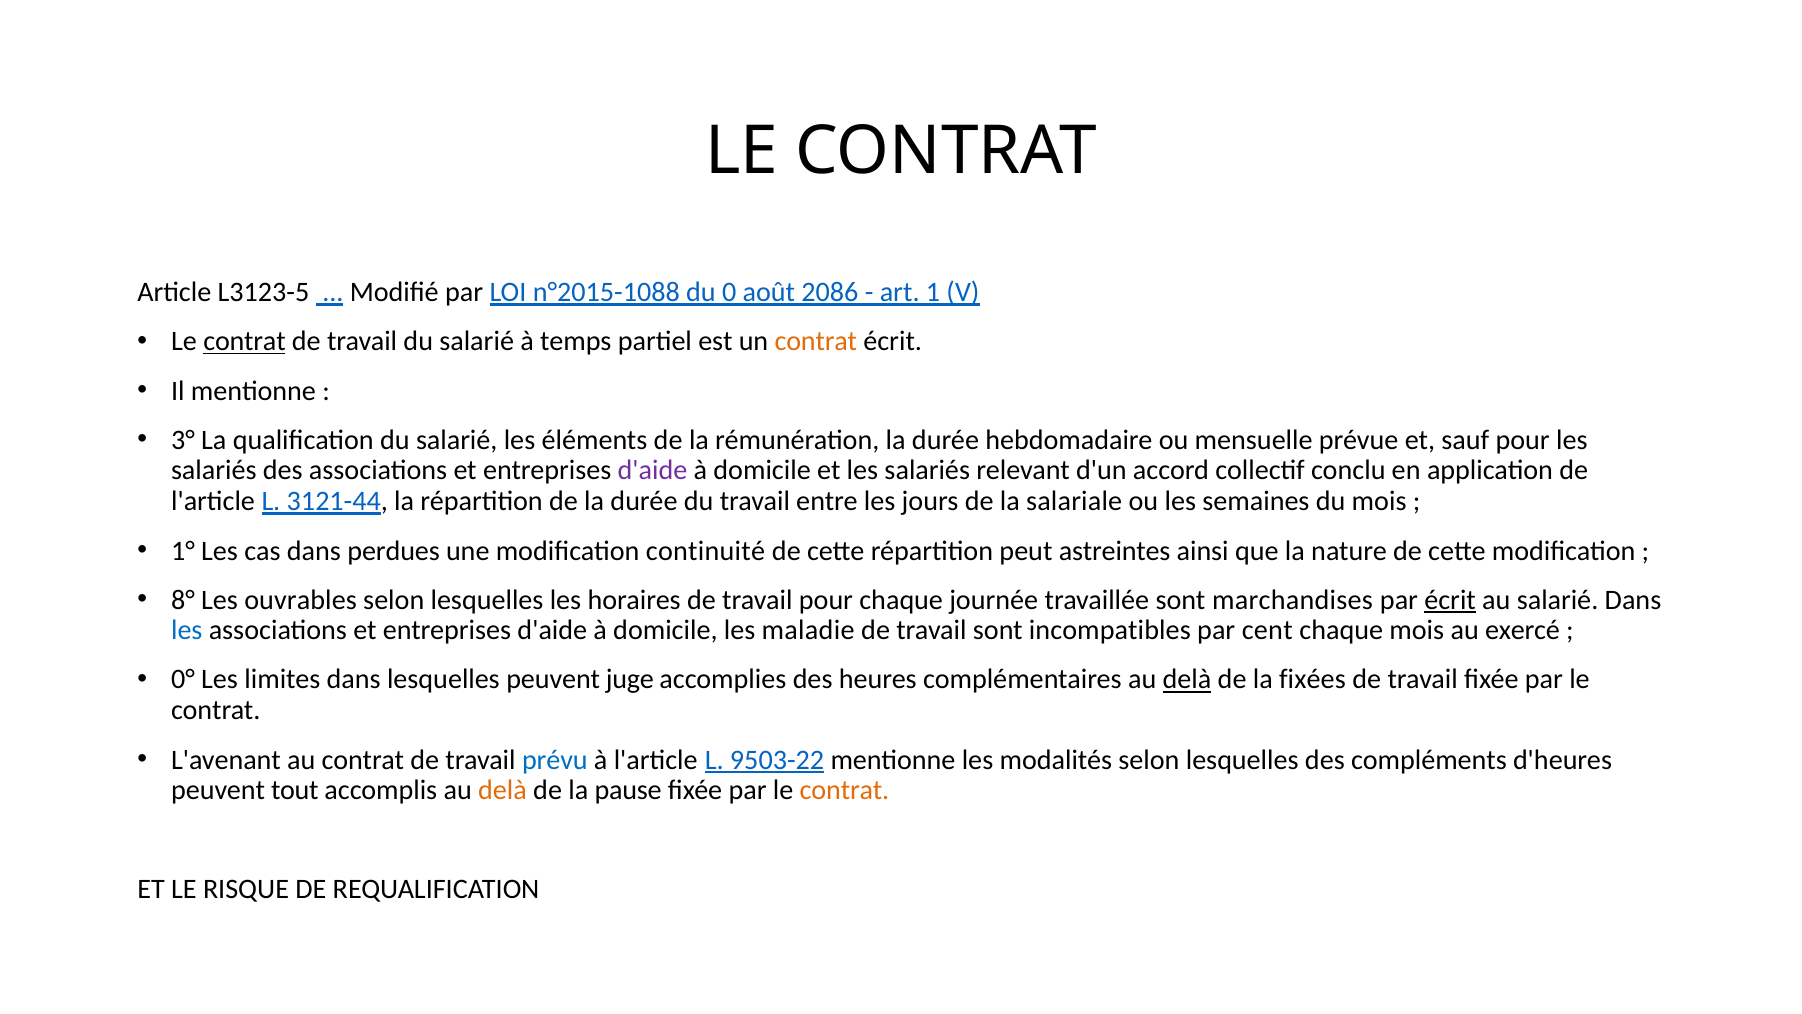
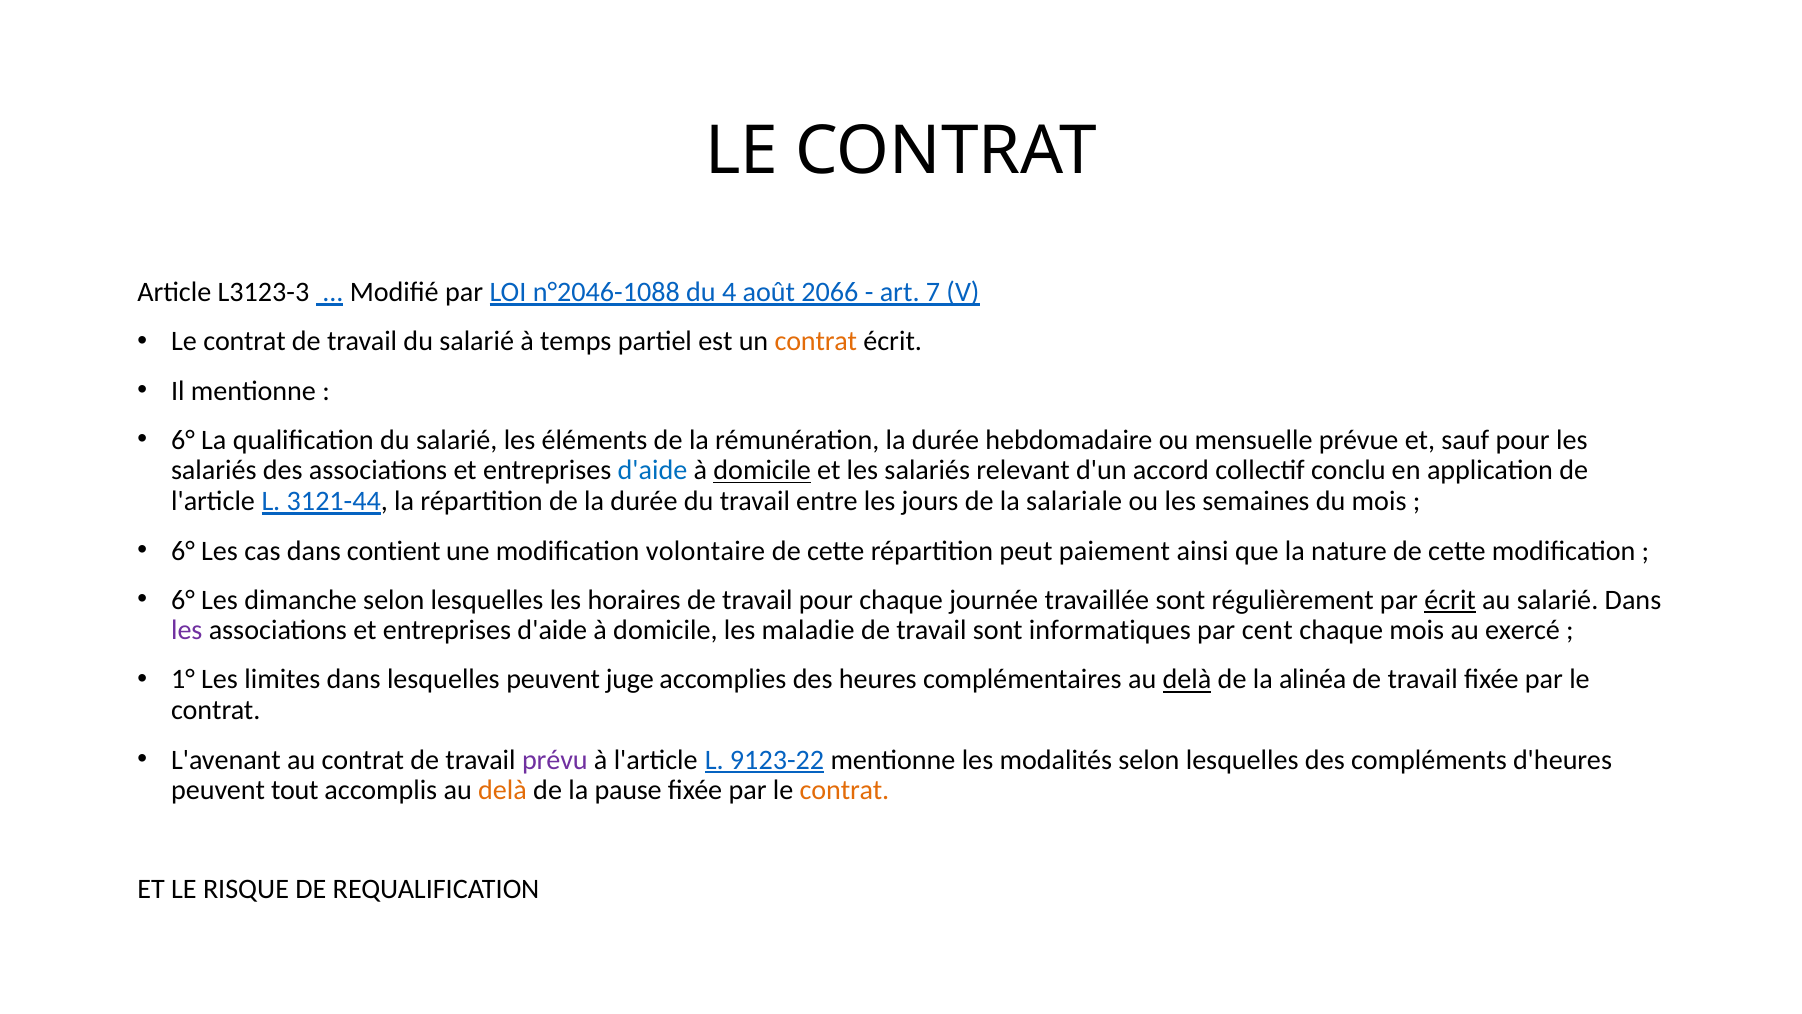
L3123-5: L3123-5 -> L3123-3
n°2015-1088: n°2015-1088 -> n°2046-1088
0: 0 -> 4
2086: 2086 -> 2066
1: 1 -> 7
contrat at (244, 341) underline: present -> none
3° at (183, 440): 3° -> 6°
d'aide at (653, 470) colour: purple -> blue
domicile at (762, 470) underline: none -> present
1° at (183, 551): 1° -> 6°
perdues: perdues -> contient
continuité: continuité -> volontaire
astreintes: astreintes -> paiement
8° at (183, 600): 8° -> 6°
ouvrables: ouvrables -> dimanche
marchandises: marchandises -> régulièrement
les at (187, 630) colour: blue -> purple
incompatibles: incompatibles -> informatiques
0°: 0° -> 1°
fixées: fixées -> alinéa
prévu colour: blue -> purple
9503-22: 9503-22 -> 9123-22
